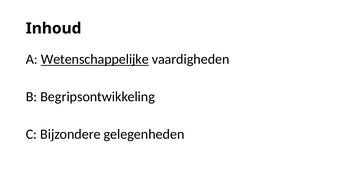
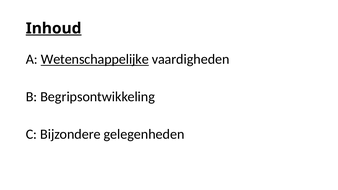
Inhoud underline: none -> present
